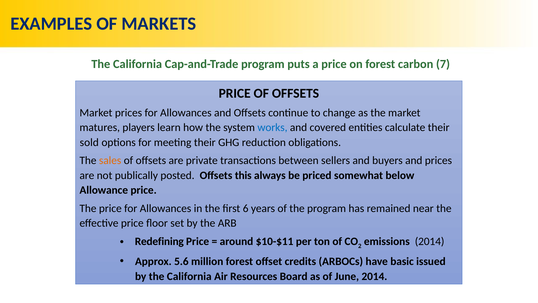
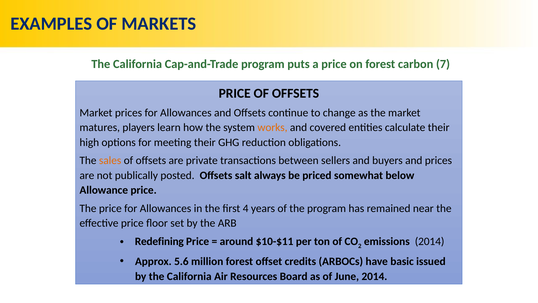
works colour: blue -> orange
sold: sold -> high
this: this -> salt
6: 6 -> 4
